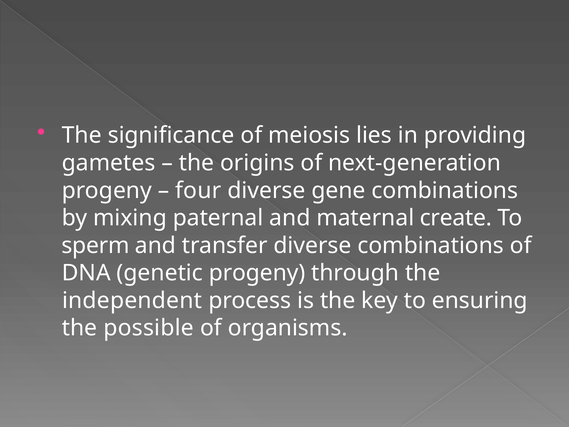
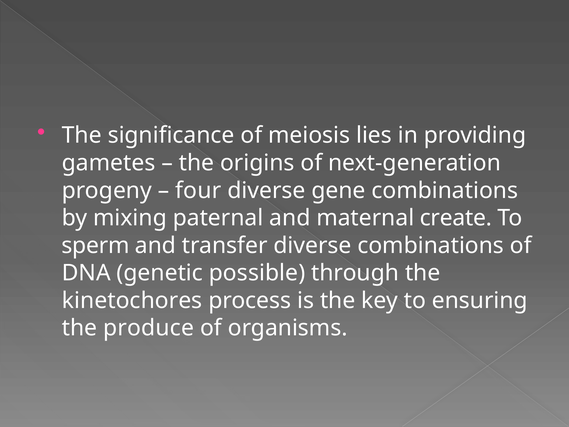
genetic progeny: progeny -> possible
independent: independent -> kinetochores
possible: possible -> produce
